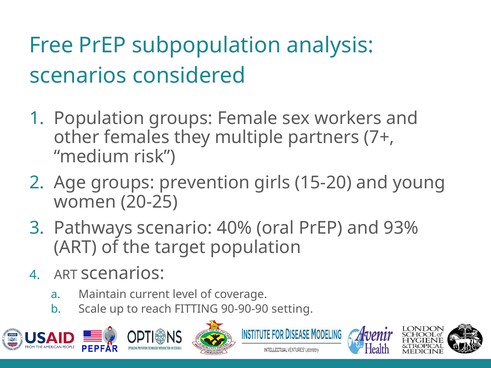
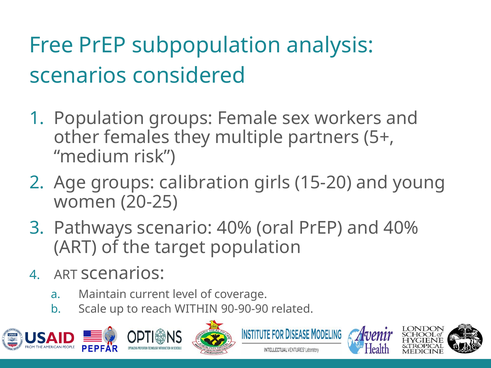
7+: 7+ -> 5+
prevention: prevention -> calibration
and 93%: 93% -> 40%
FITTING: FITTING -> WITHIN
setting: setting -> related
